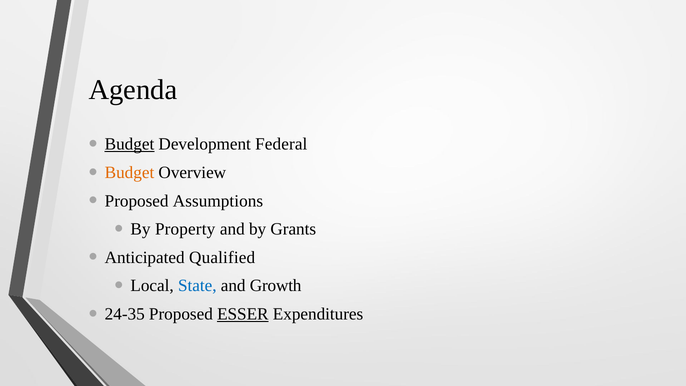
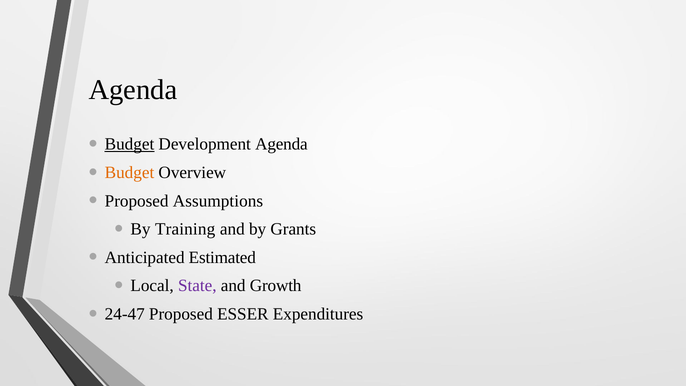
Development Federal: Federal -> Agenda
Property: Property -> Training
Qualified: Qualified -> Estimated
State colour: blue -> purple
24-35: 24-35 -> 24-47
ESSER underline: present -> none
